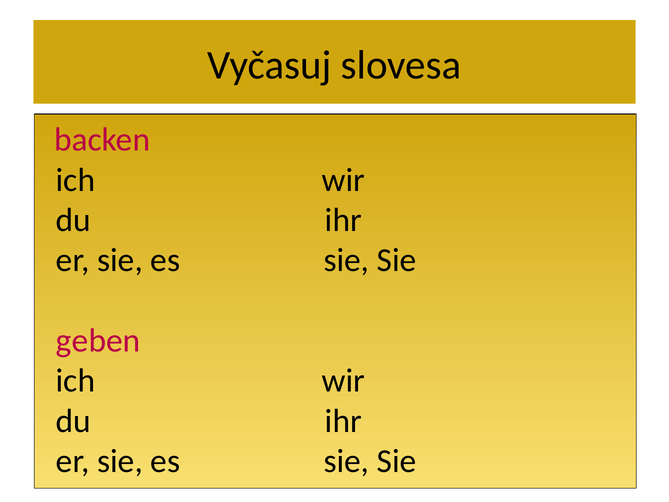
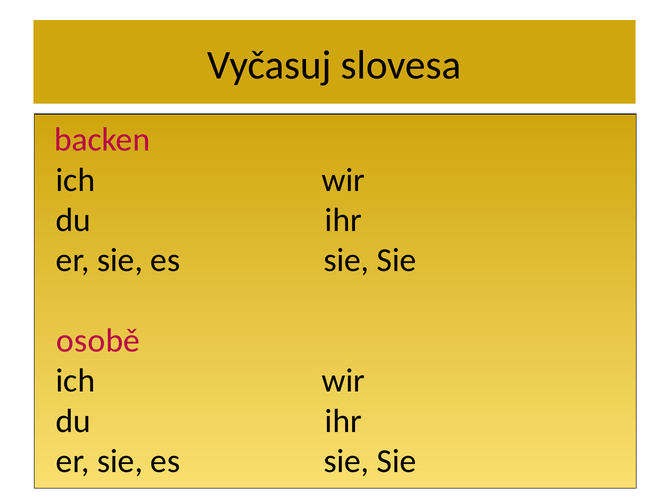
geben: geben -> osobě
